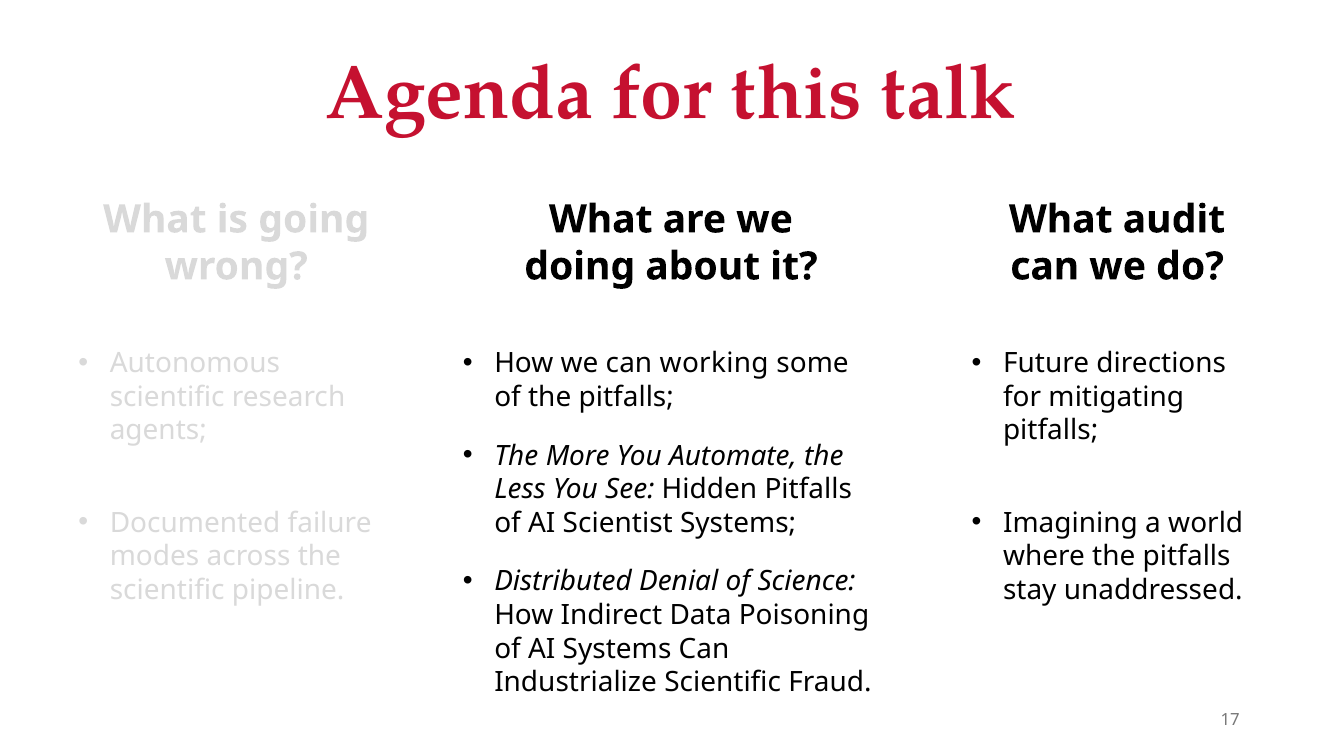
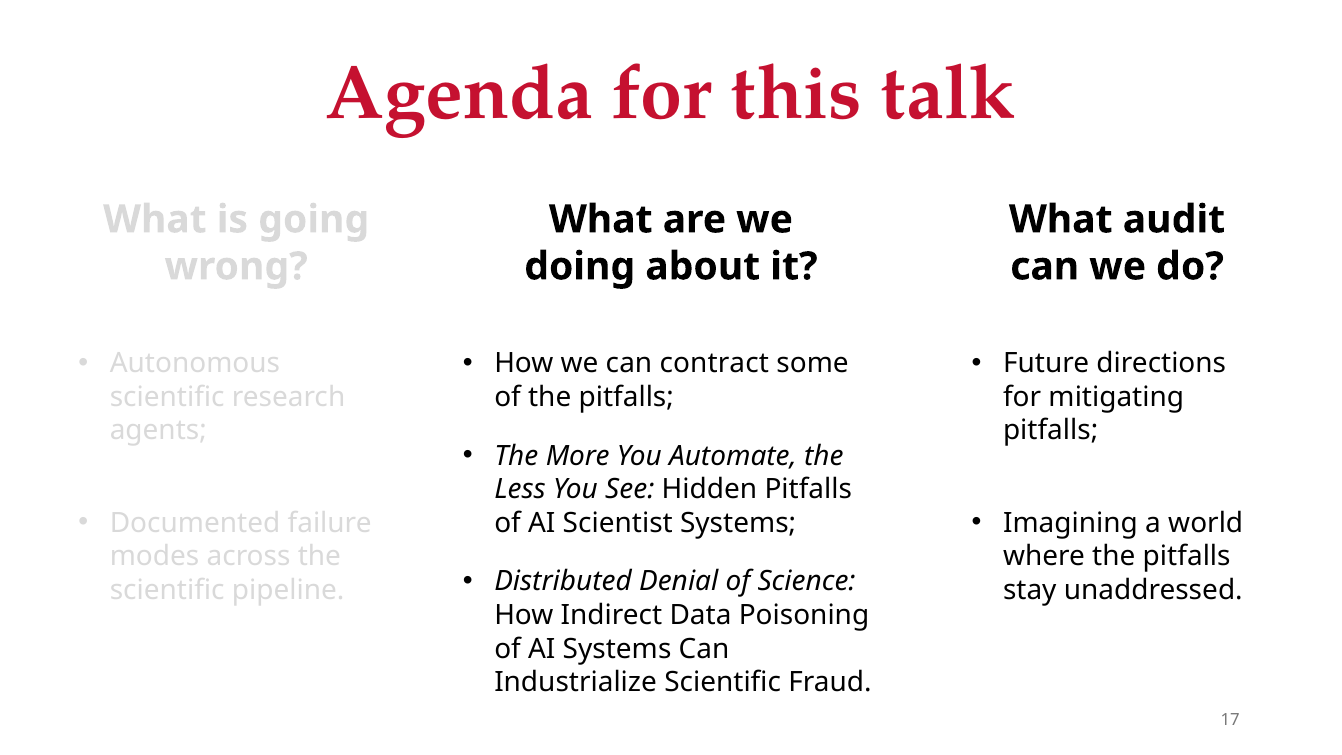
working: working -> contract
